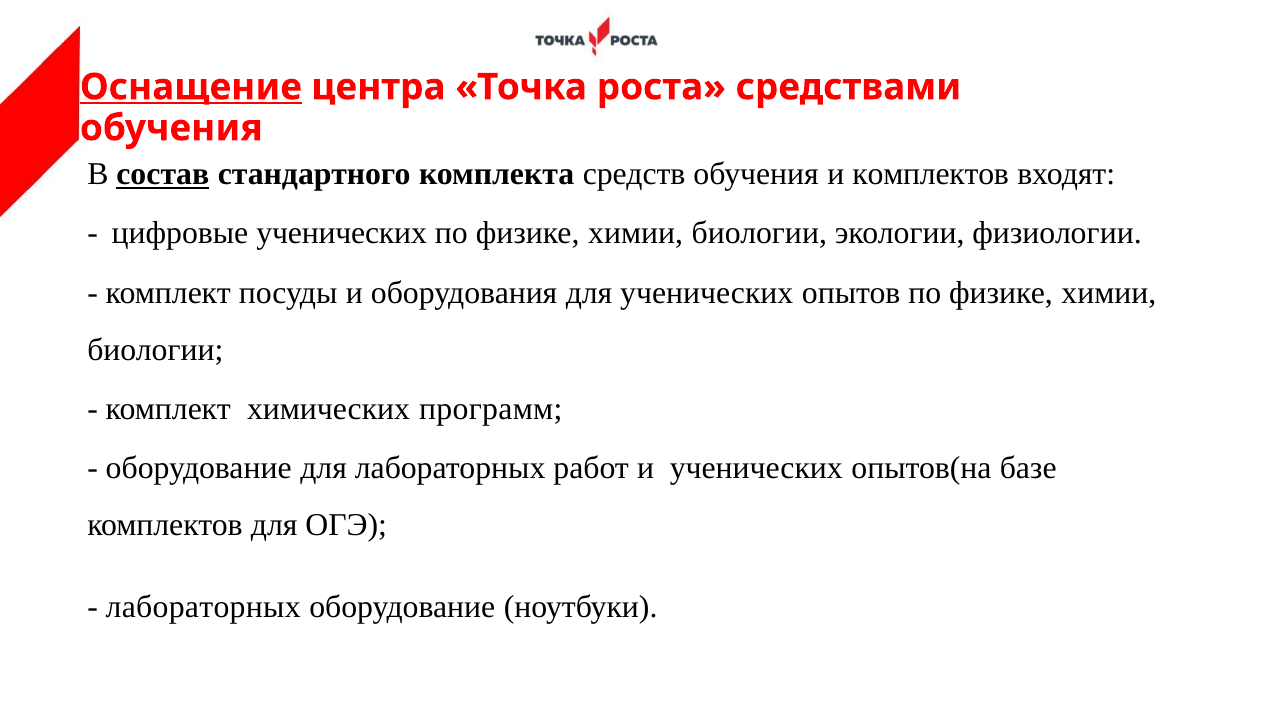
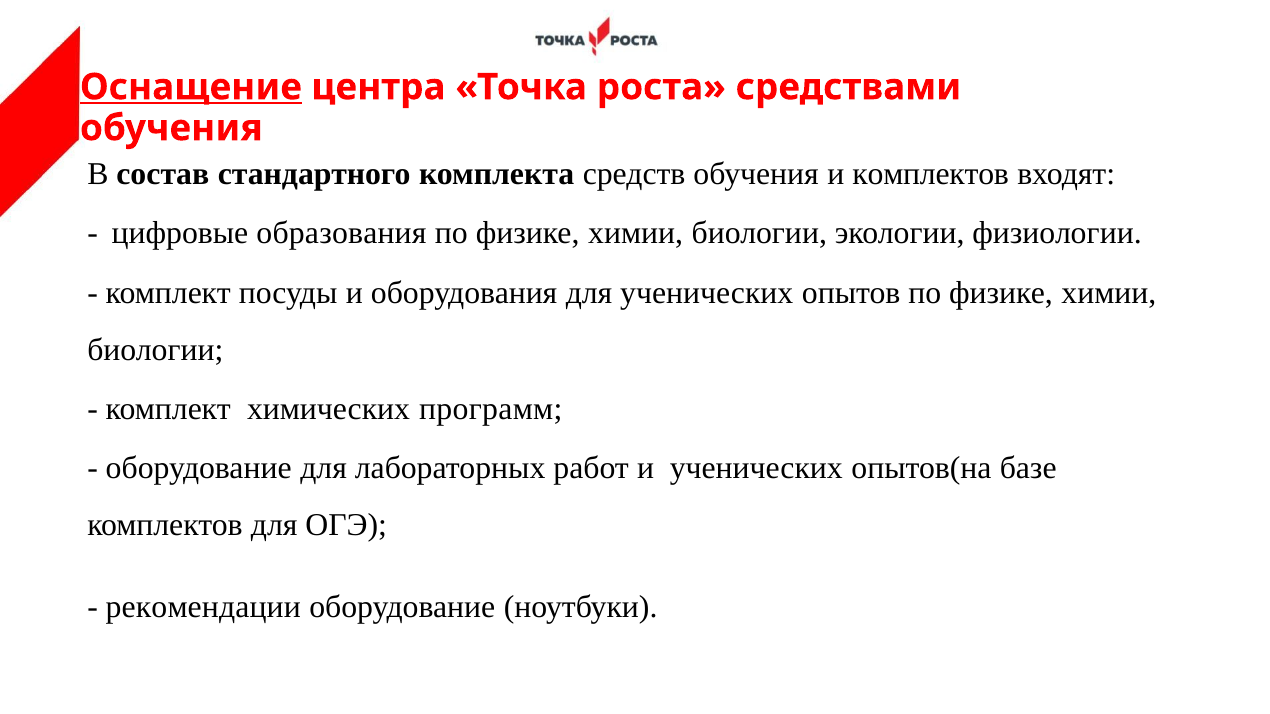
состав underline: present -> none
цифровые ученических: ученических -> образования
лабораторных at (203, 608): лабораторных -> рекомендации
